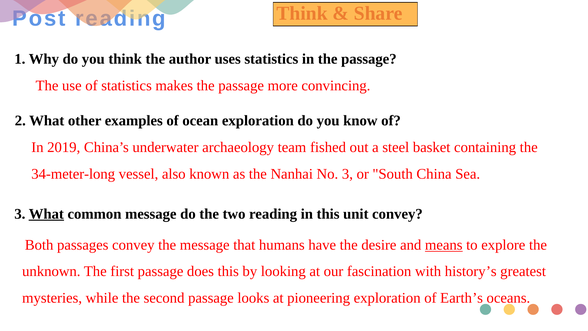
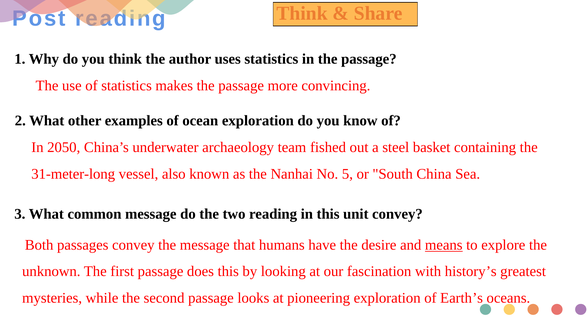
2019: 2019 -> 2050
34-meter-long: 34-meter-long -> 31-meter-long
No 3: 3 -> 5
What at (46, 214) underline: present -> none
